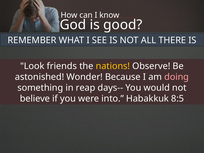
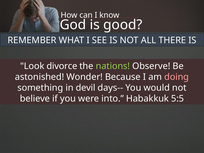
friends: friends -> divorce
nations colour: yellow -> light green
reap: reap -> devil
8:5: 8:5 -> 5:5
